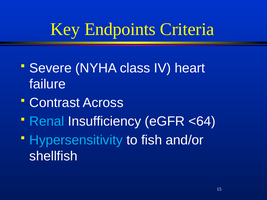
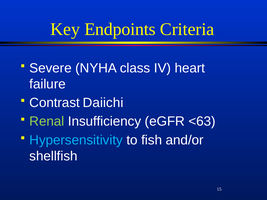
Across: Across -> Daiichi
Renal colour: light blue -> light green
<64: <64 -> <63
